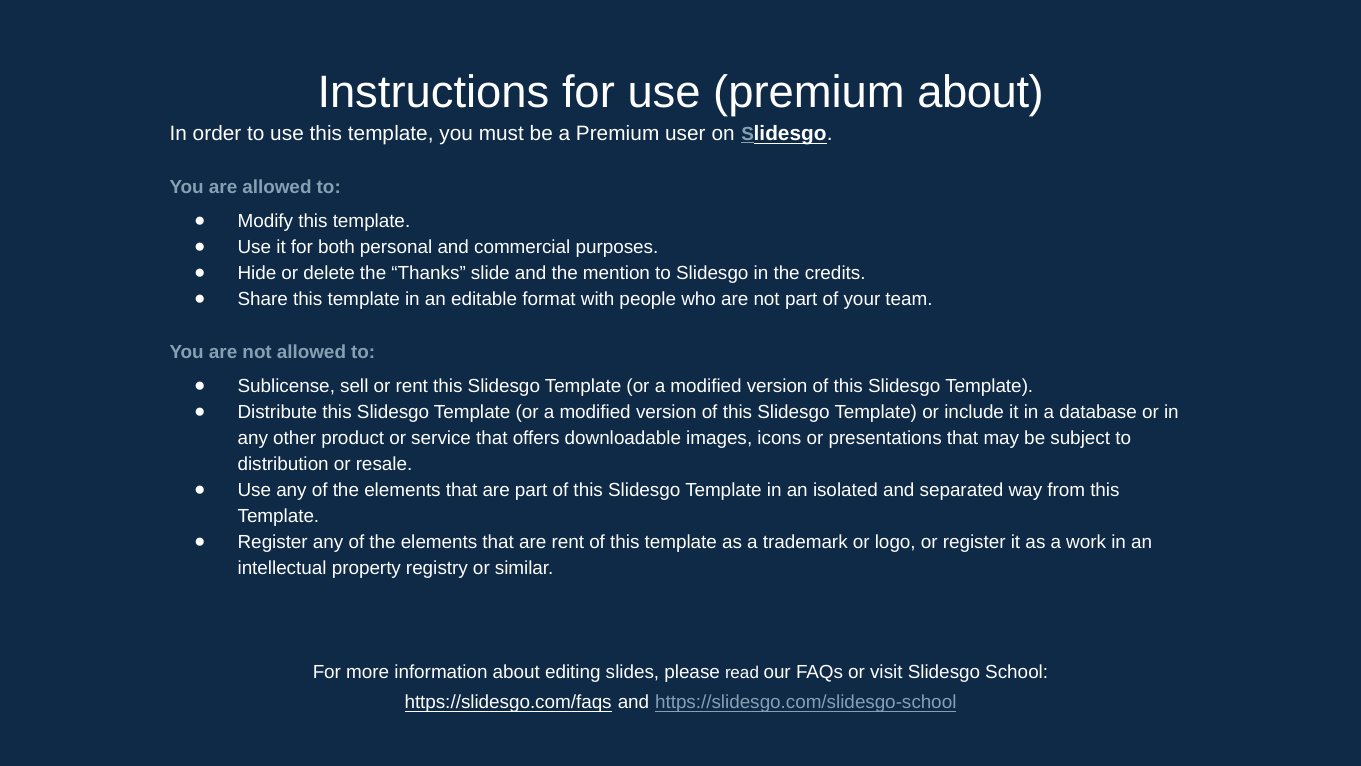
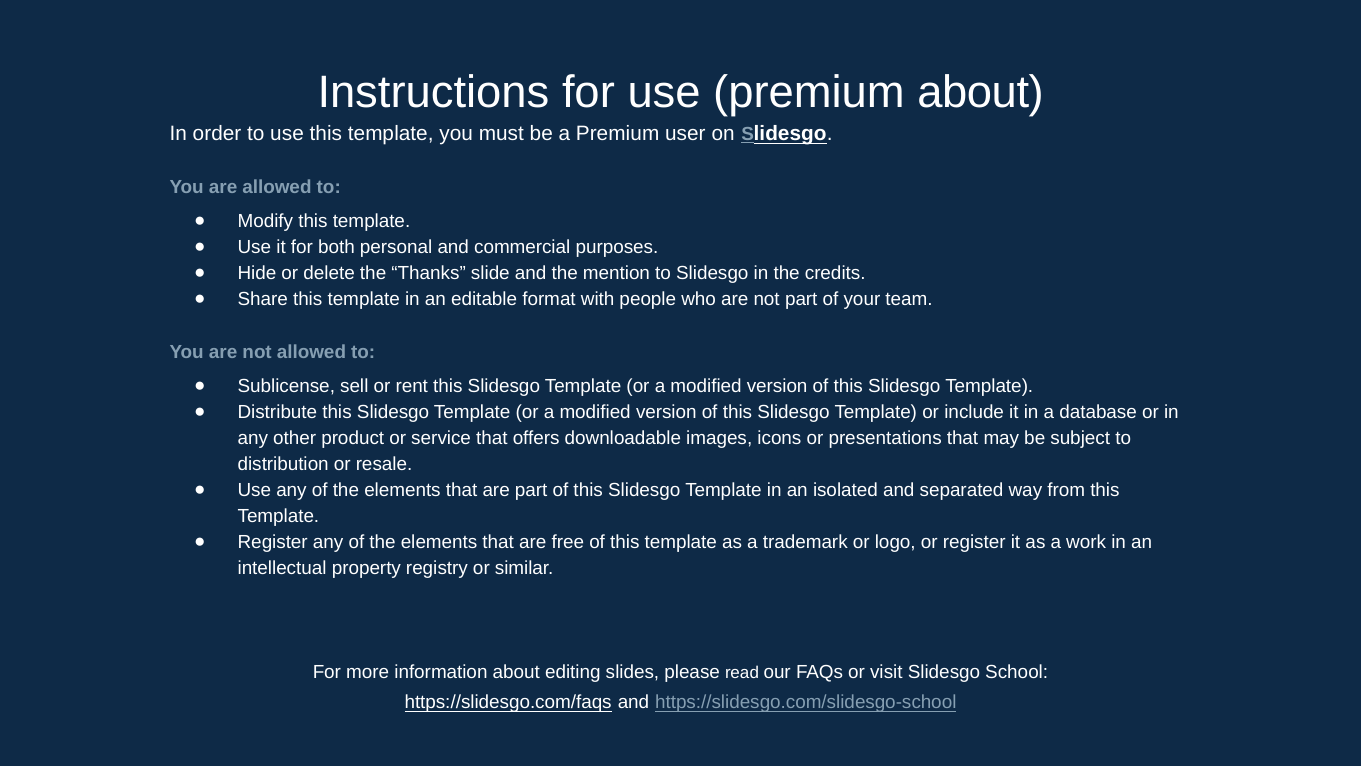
are rent: rent -> free
